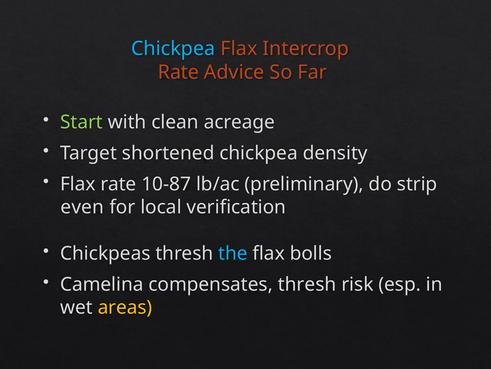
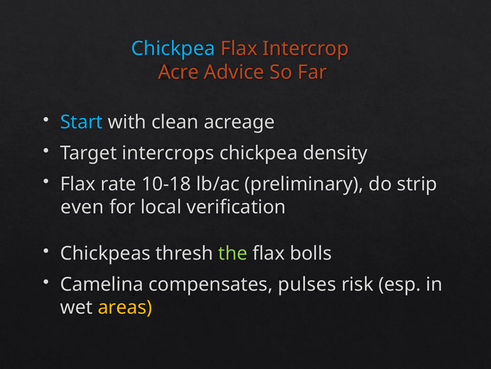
Rate at (179, 72): Rate -> Acre
Start colour: light green -> light blue
shortened: shortened -> intercrops
10-87: 10-87 -> 10-18
the colour: light blue -> light green
compensates thresh: thresh -> pulses
